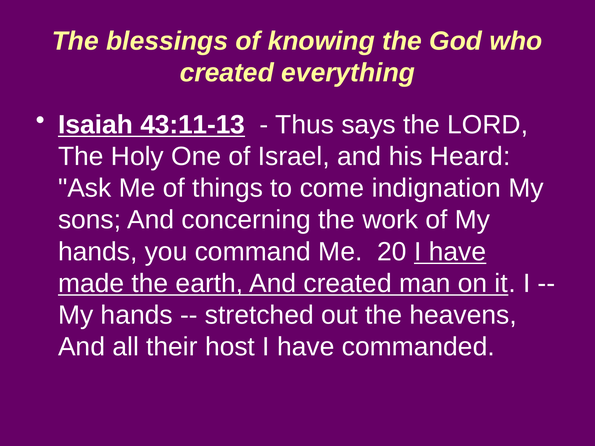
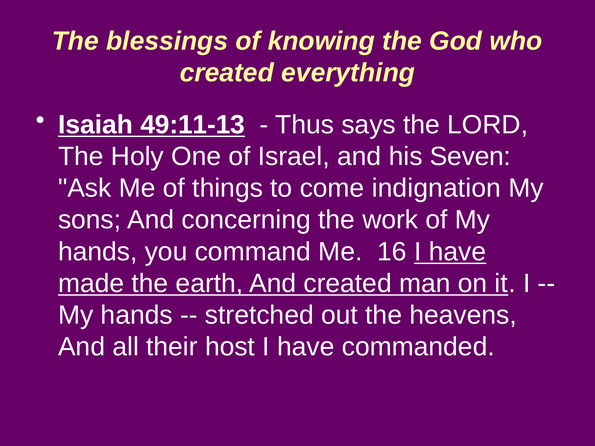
43:11-13: 43:11-13 -> 49:11-13
Heard: Heard -> Seven
20: 20 -> 16
